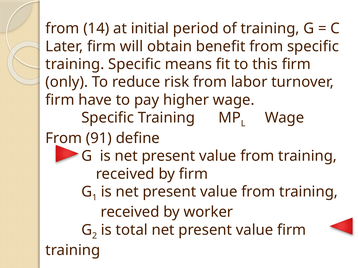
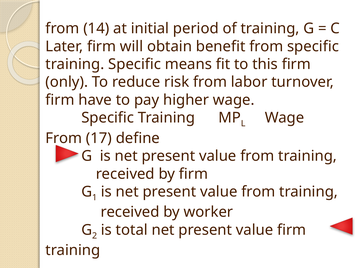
91: 91 -> 17
